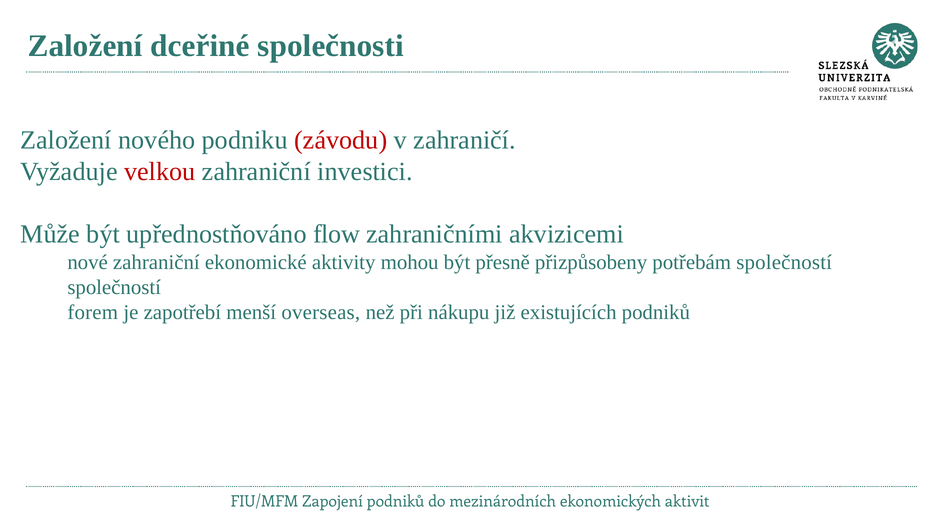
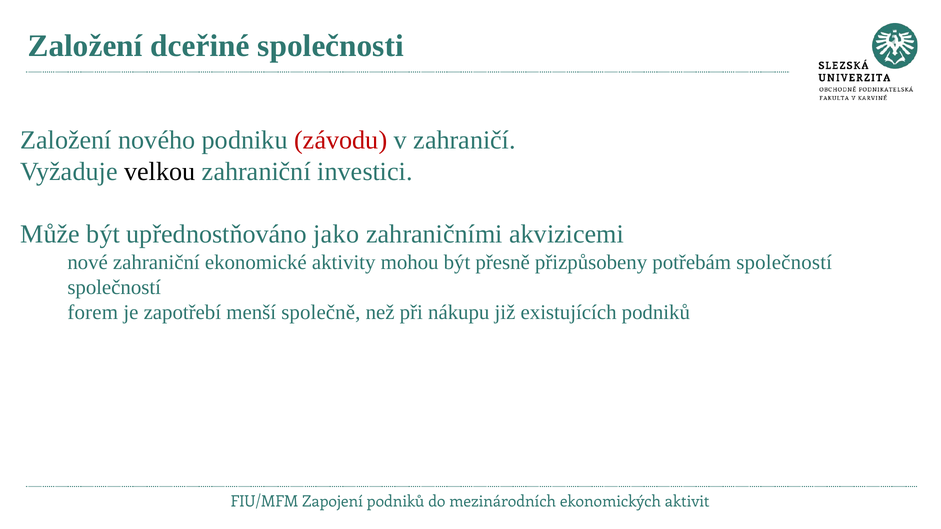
velkou colour: red -> black
flow: flow -> jako
overseas: overseas -> společně
